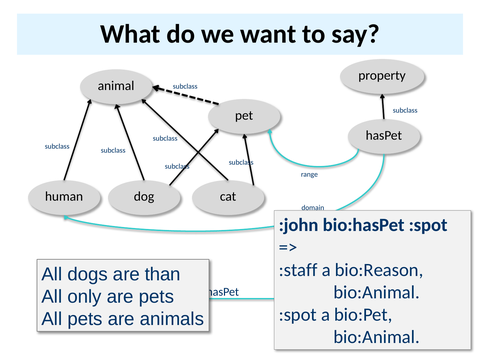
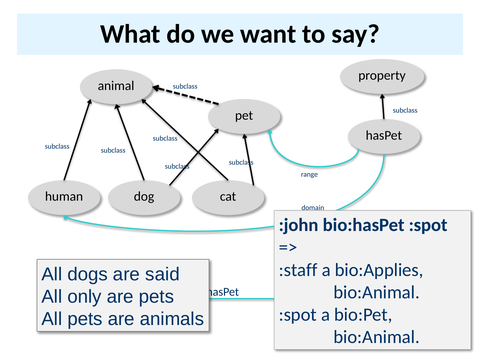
bio:Reason: bio:Reason -> bio:Applies
than: than -> said
